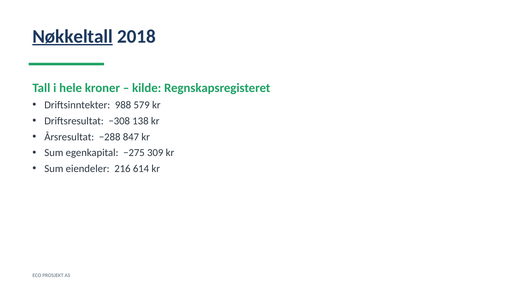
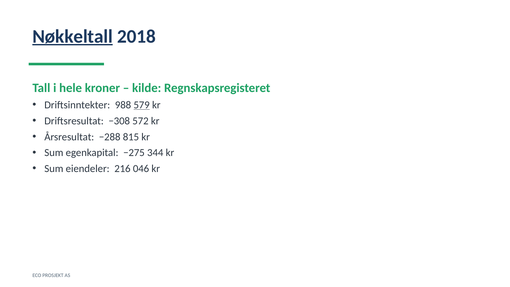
579 underline: none -> present
138: 138 -> 572
847: 847 -> 815
309: 309 -> 344
614: 614 -> 046
